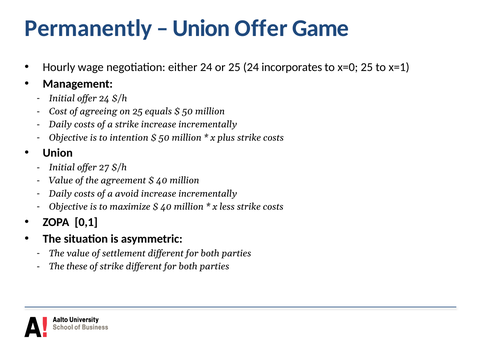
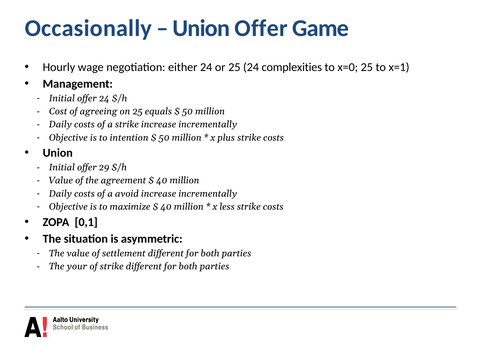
Permanently: Permanently -> Occasionally
incorporates: incorporates -> complexities
27: 27 -> 29
these: these -> your
